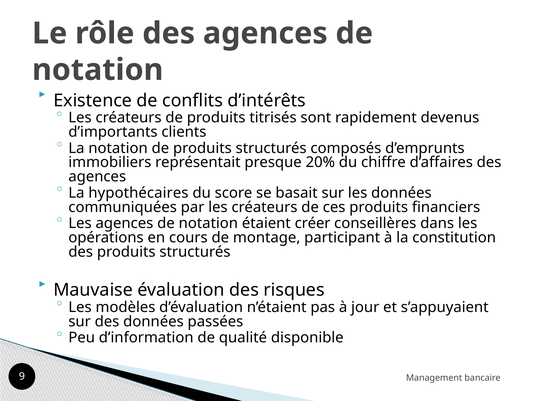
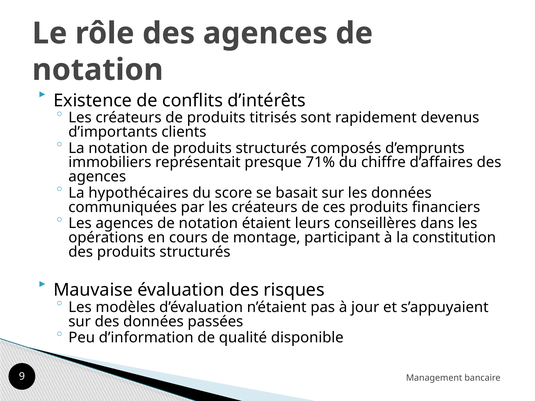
20%: 20% -> 71%
créer: créer -> leurs
